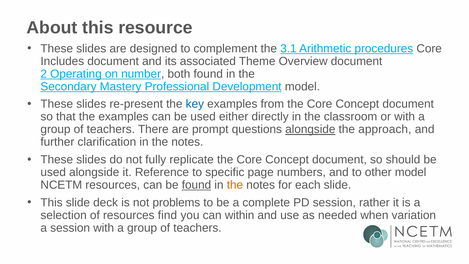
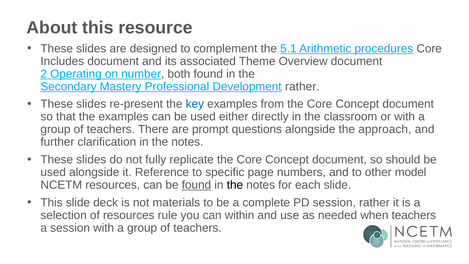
3.1: 3.1 -> 5.1
Development model: model -> rather
alongside at (310, 129) underline: present -> none
the at (235, 185) colour: orange -> black
problems: problems -> materials
find: find -> rule
when variation: variation -> teachers
